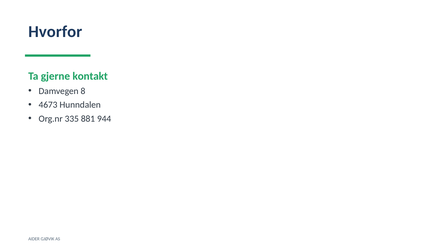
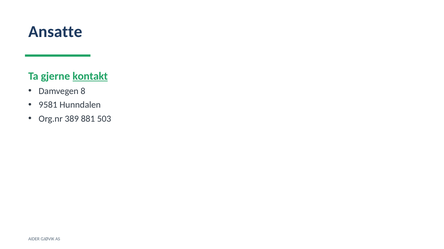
Hvorfor: Hvorfor -> Ansatte
kontakt underline: none -> present
4673: 4673 -> 9581
335: 335 -> 389
944: 944 -> 503
